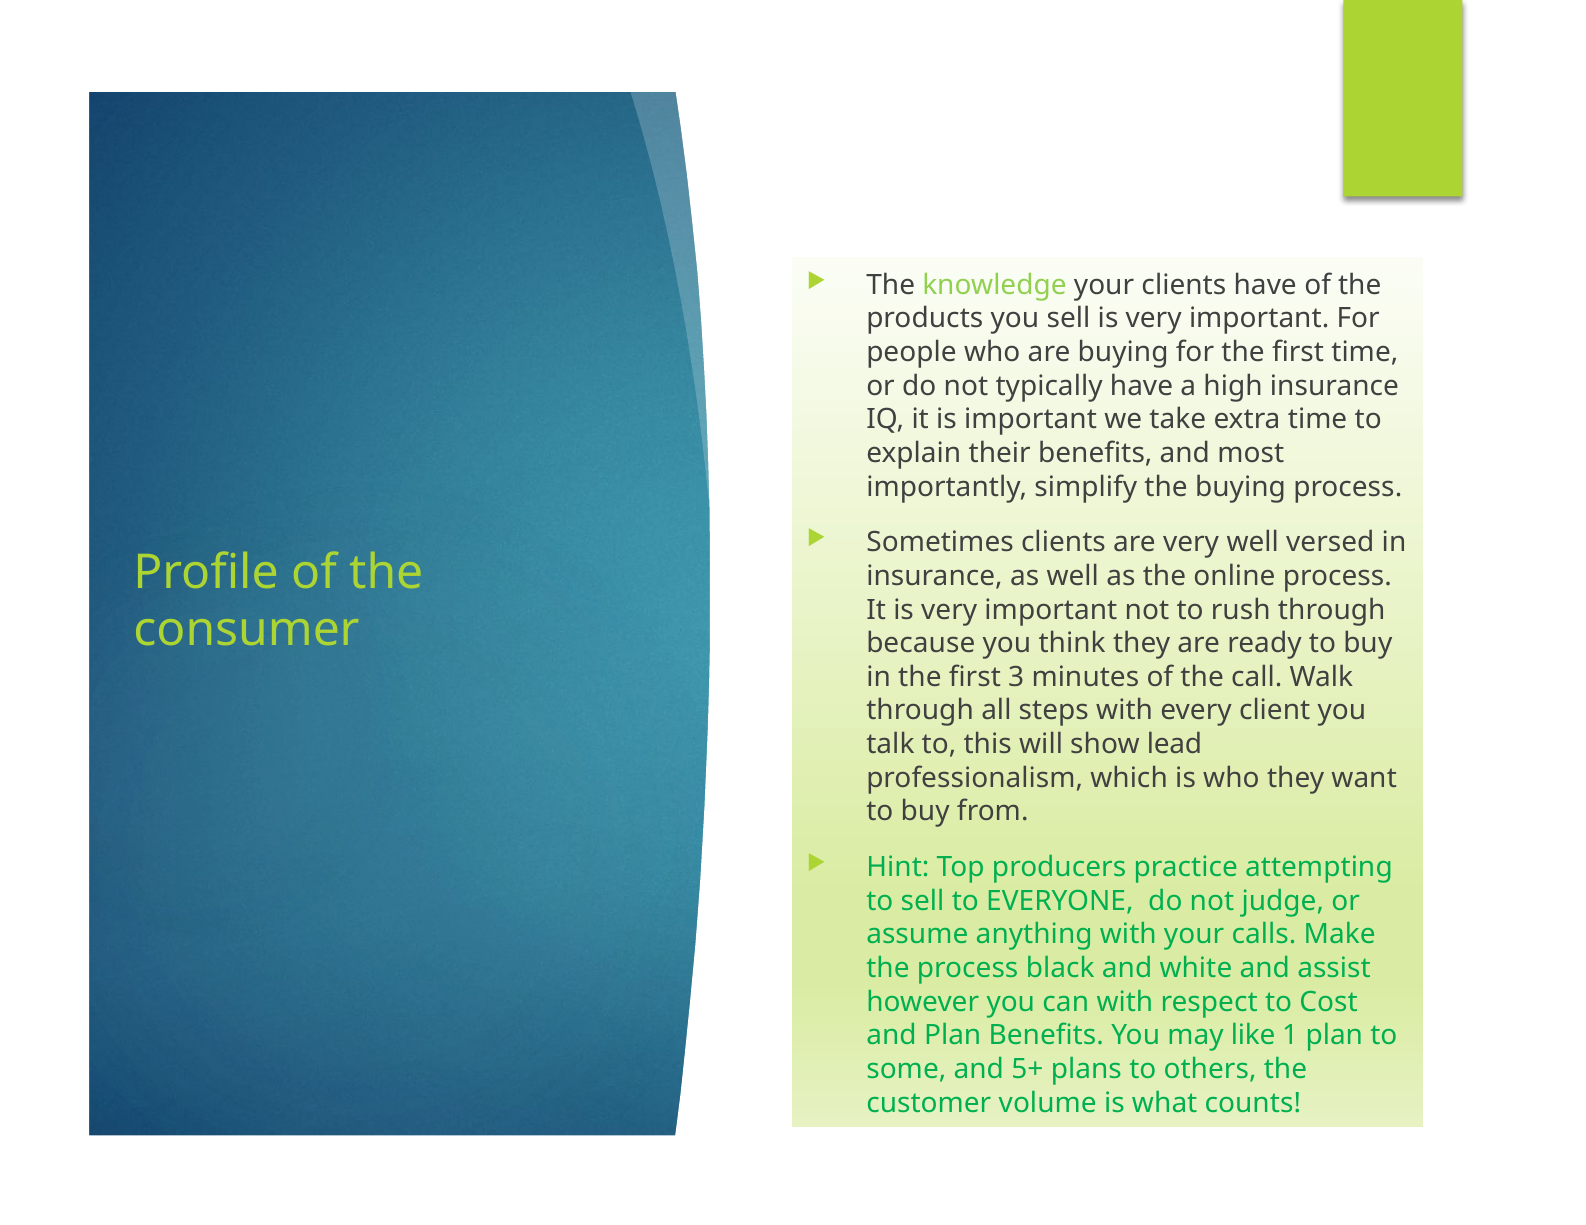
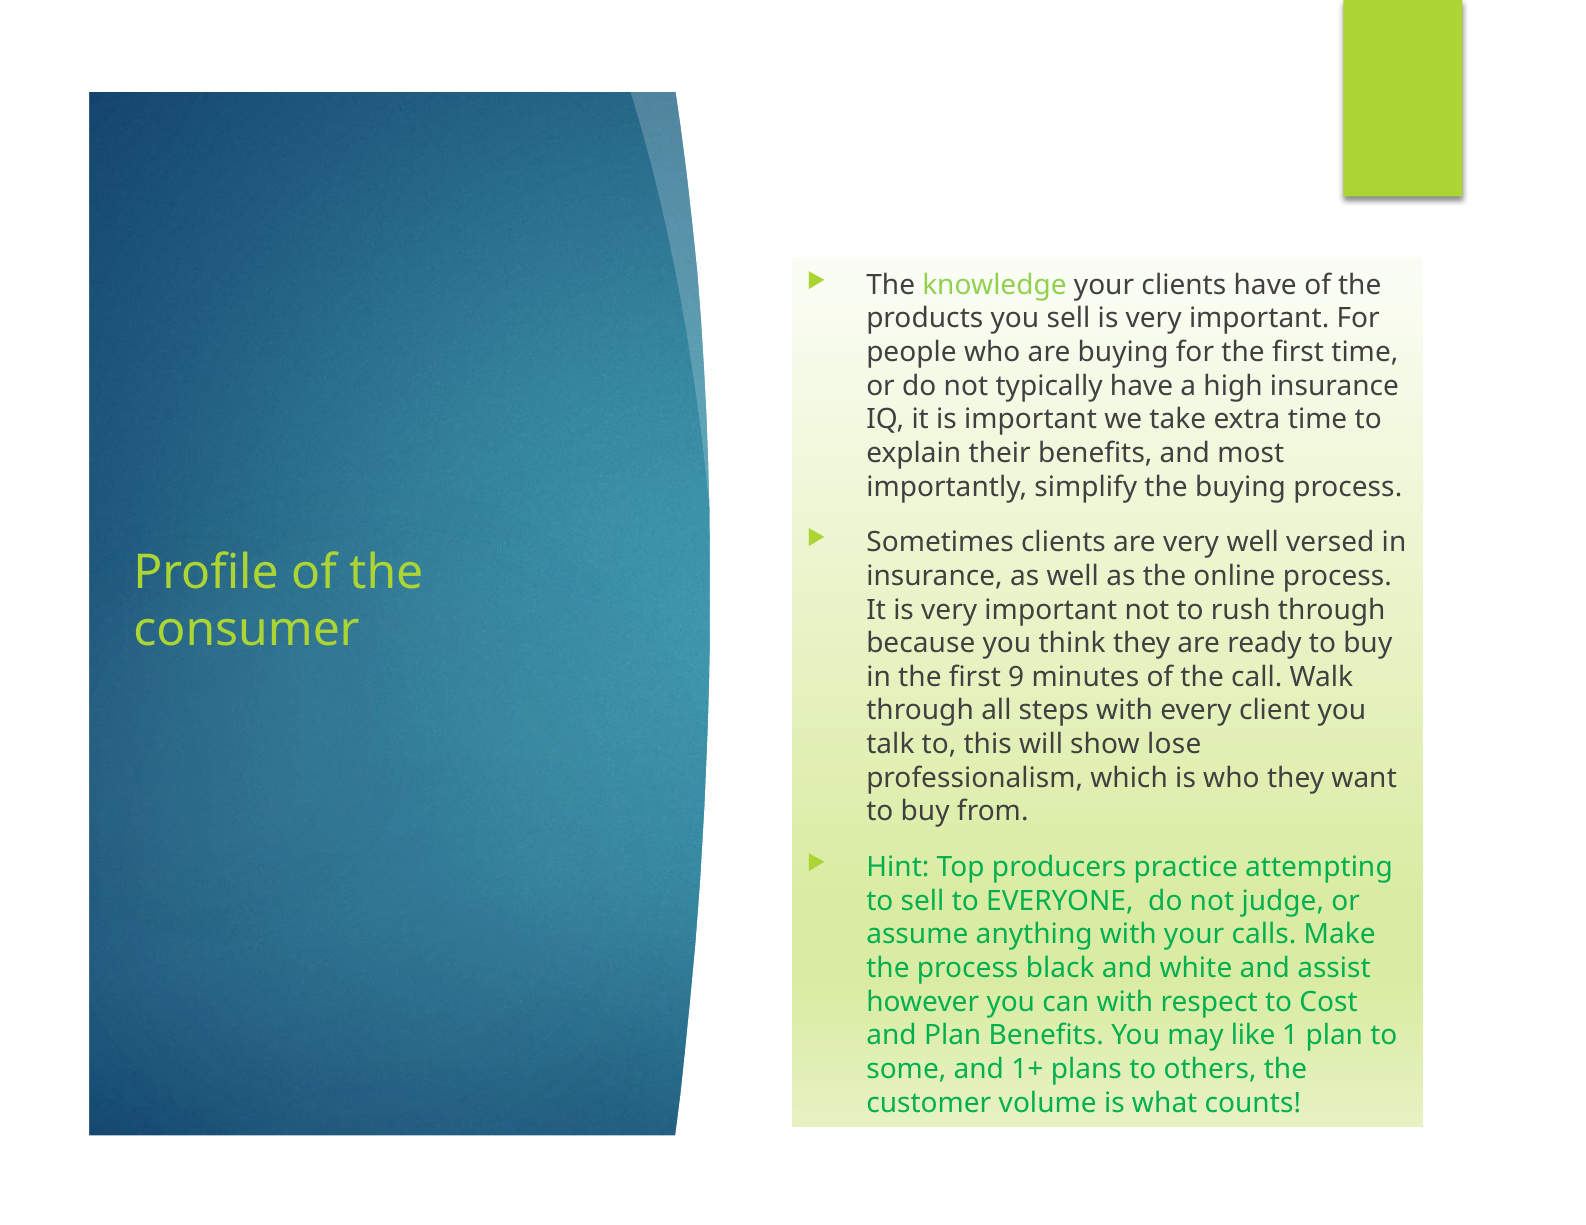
3: 3 -> 9
lead: lead -> lose
5+: 5+ -> 1+
